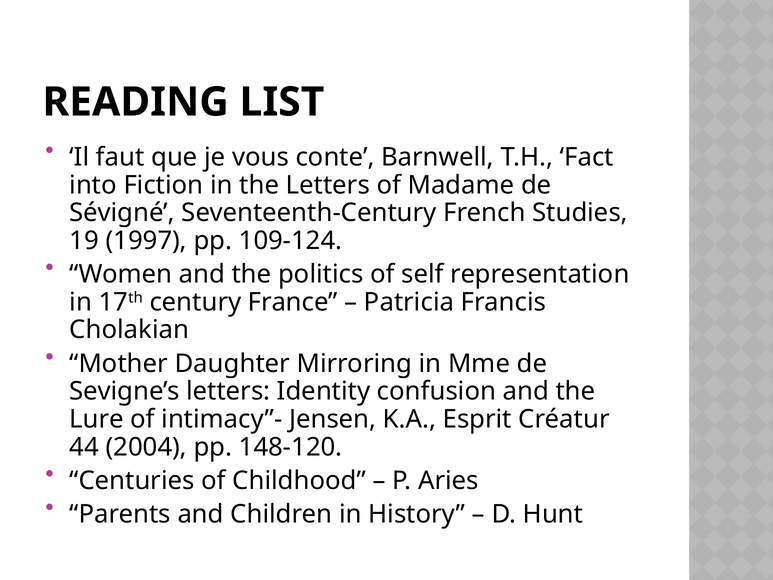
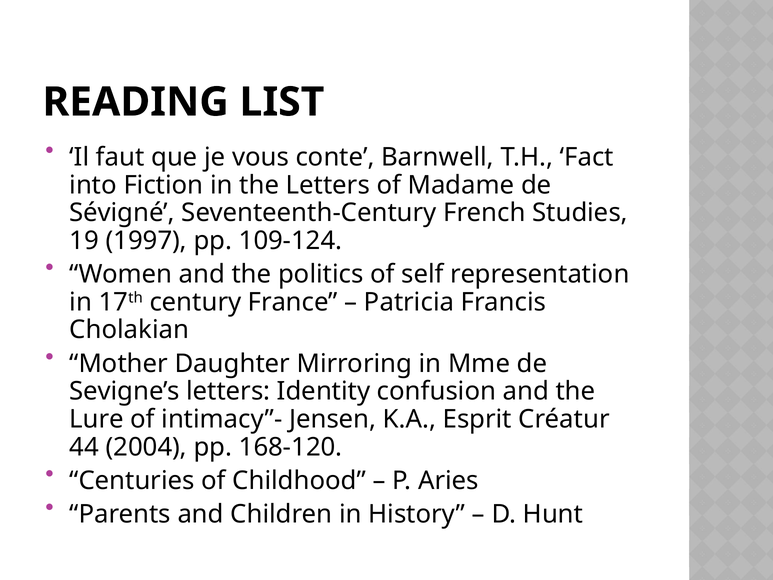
148-120: 148-120 -> 168-120
